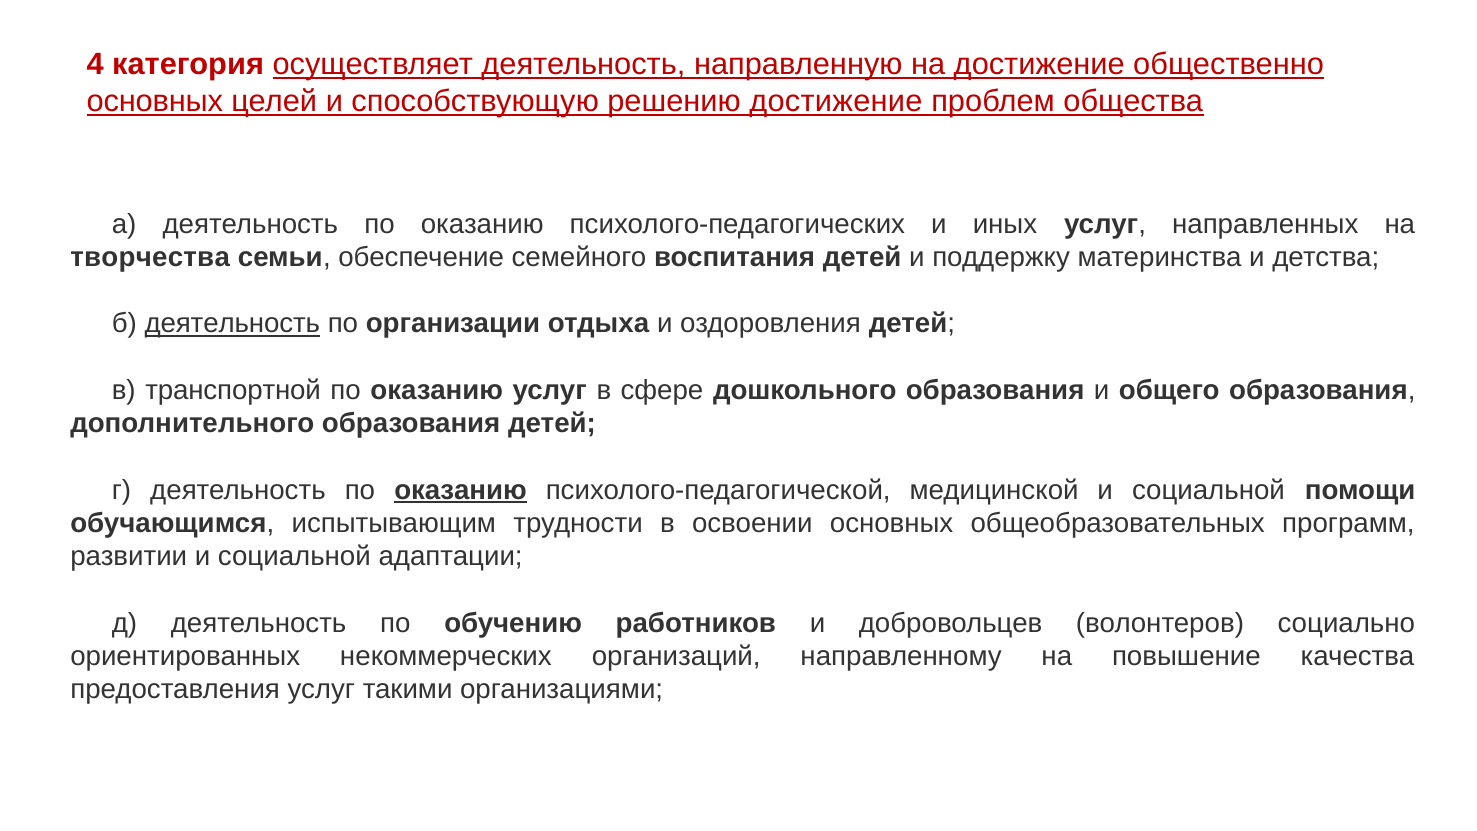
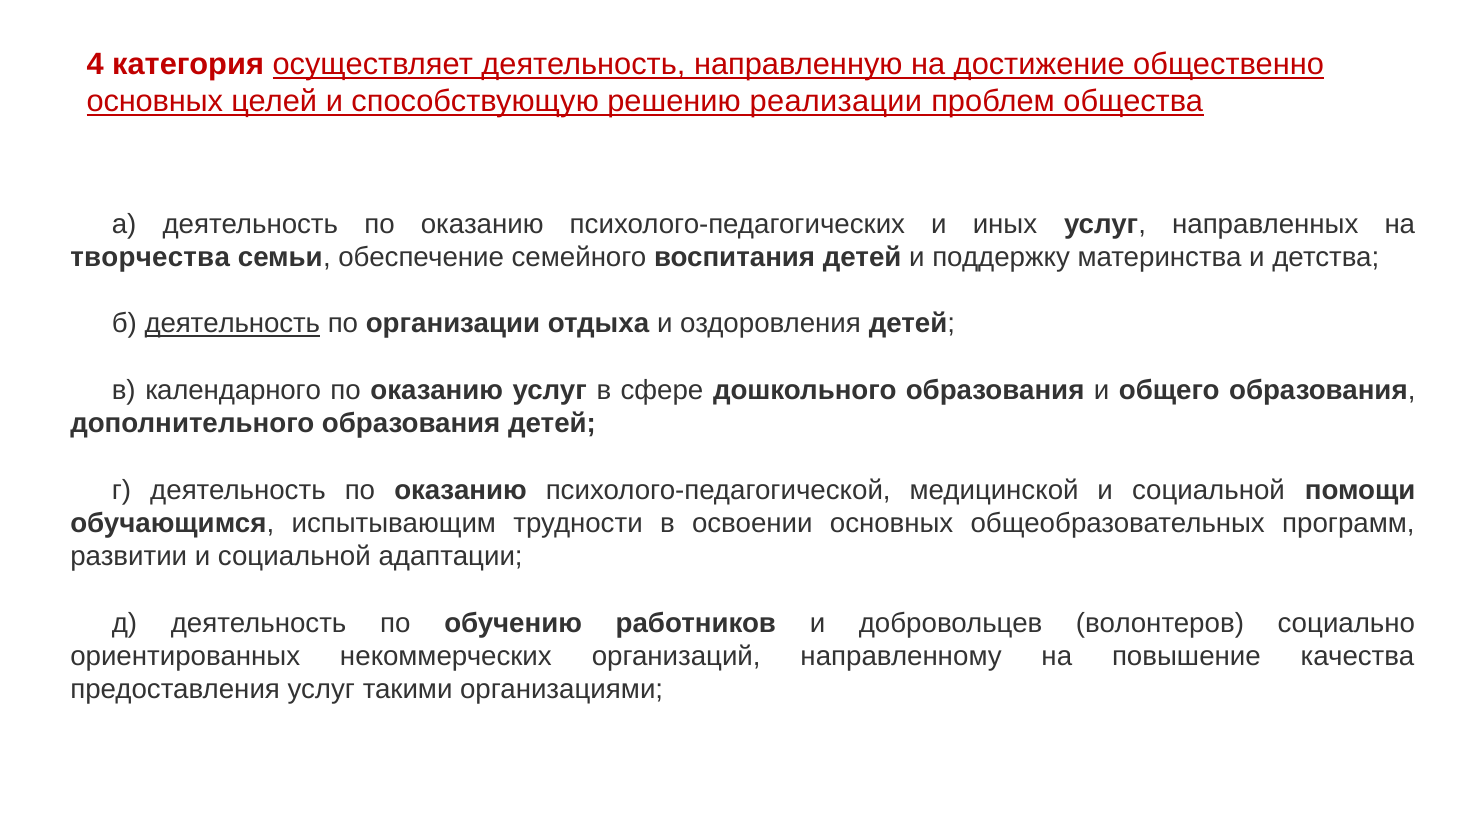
решению достижение: достижение -> реализации
транспортной: транспортной -> календарного
оказанию at (461, 490) underline: present -> none
